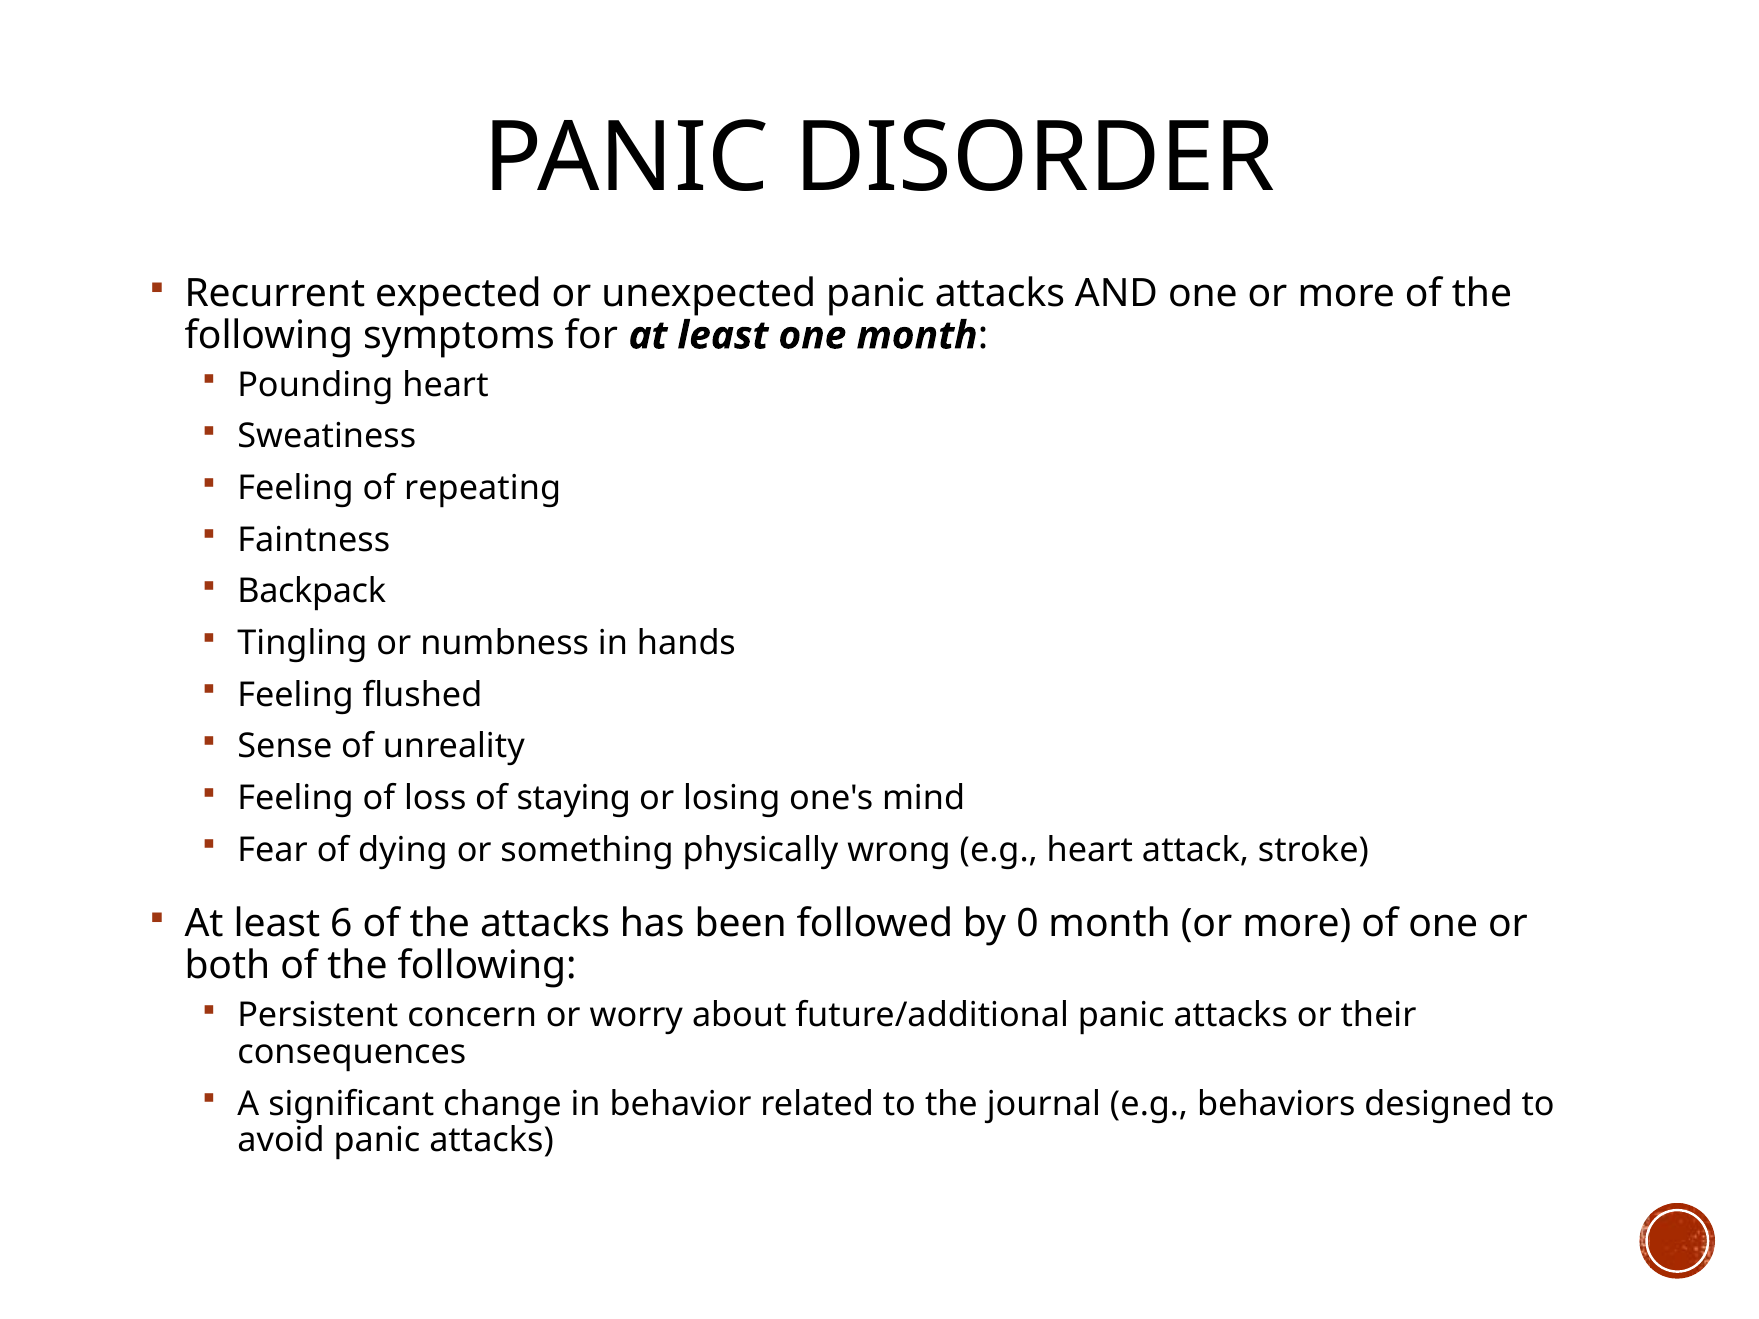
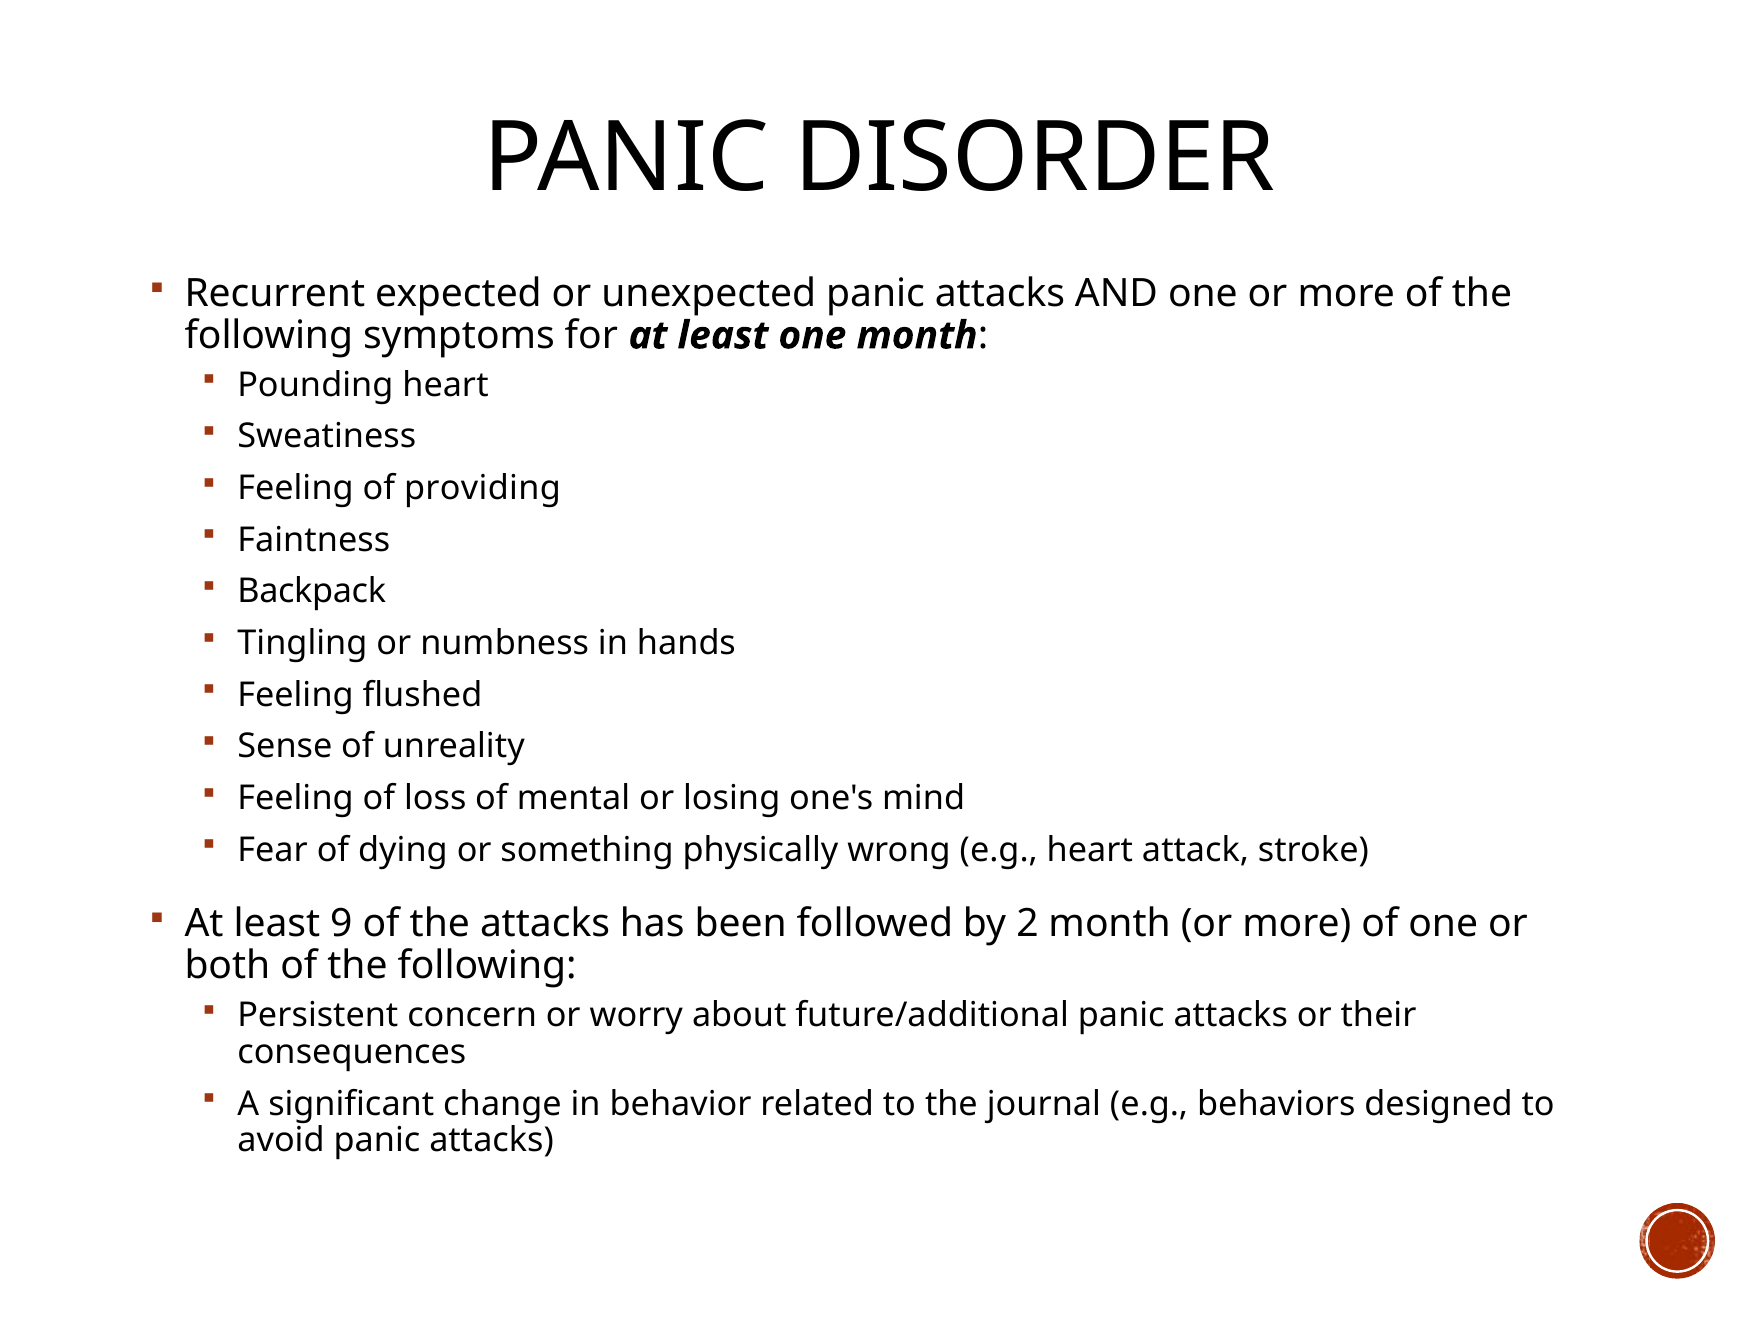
repeating: repeating -> providing
staying: staying -> mental
6: 6 -> 9
0: 0 -> 2
